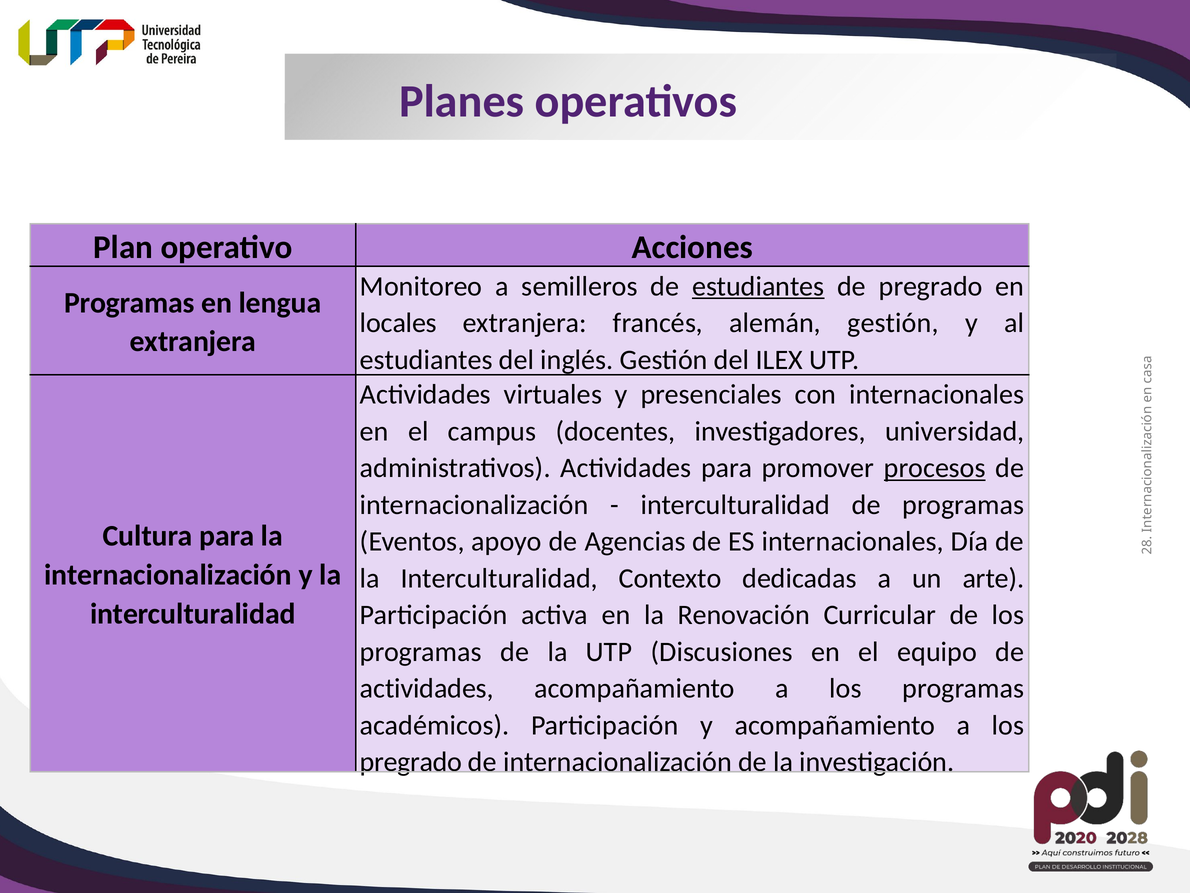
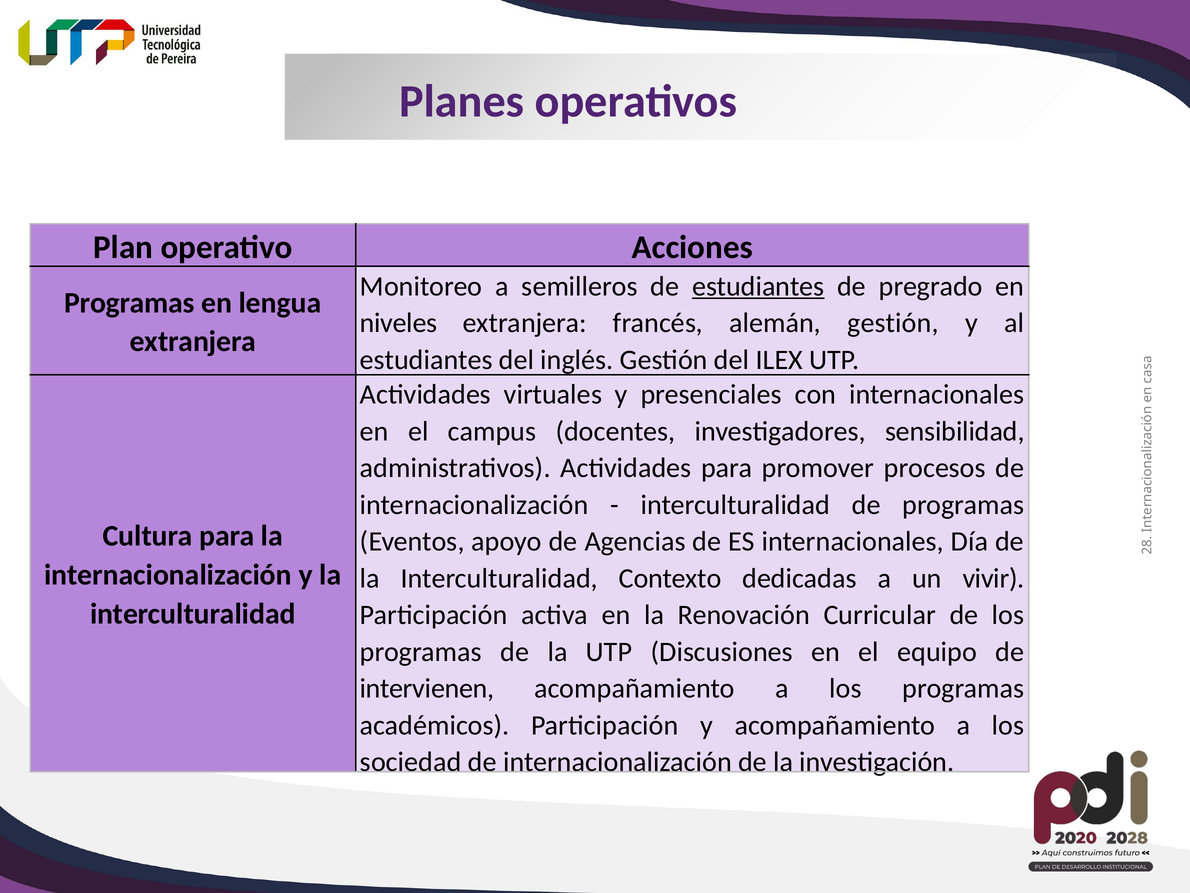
locales: locales -> niveles
universidad: universidad -> sensibilidad
procesos underline: present -> none
arte: arte -> vivir
actividades at (427, 688): actividades -> intervienen
pregrado at (411, 762): pregrado -> sociedad
